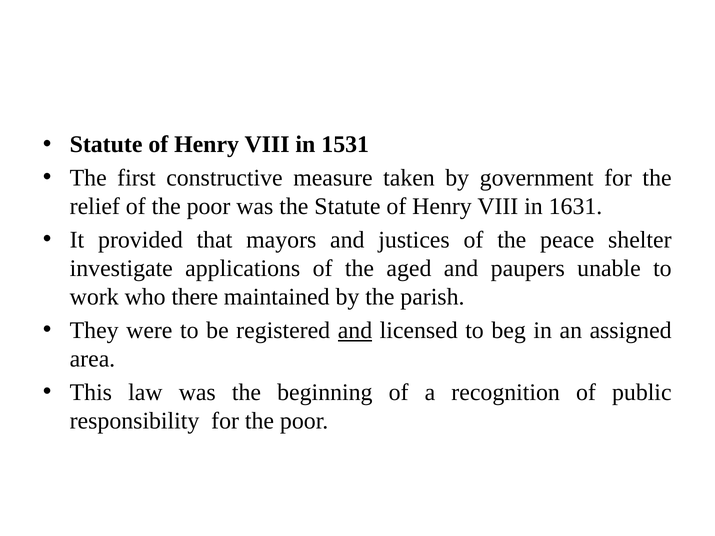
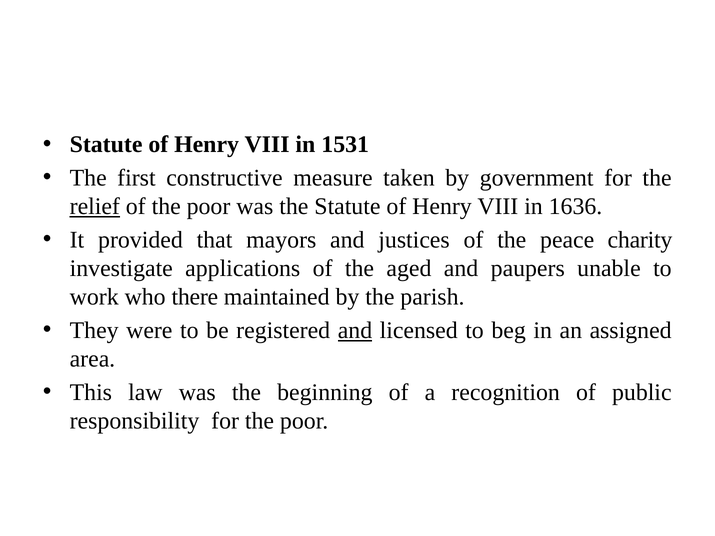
relief underline: none -> present
1631: 1631 -> 1636
shelter: shelter -> charity
